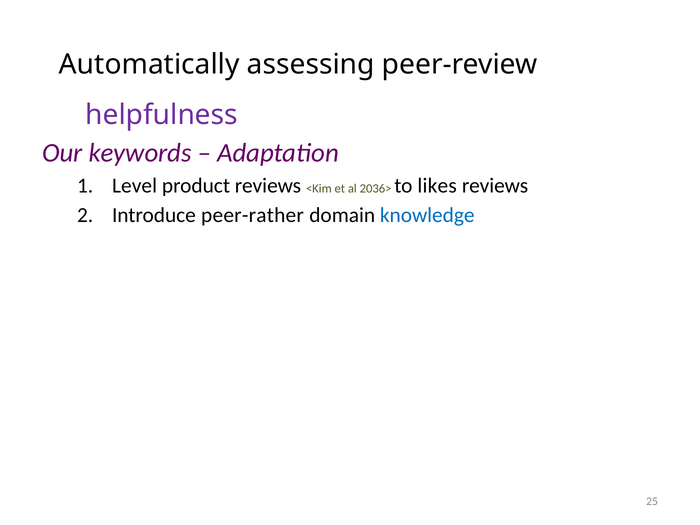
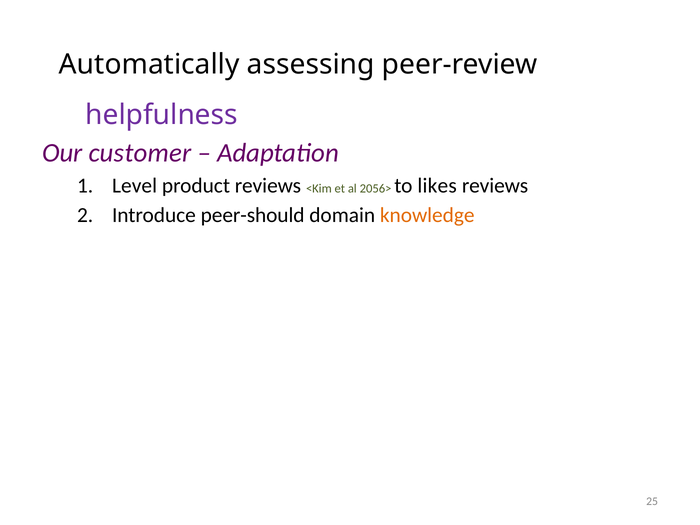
keywords: keywords -> customer
2036>: 2036> -> 2056>
peer-rather: peer-rather -> peer-should
knowledge colour: blue -> orange
